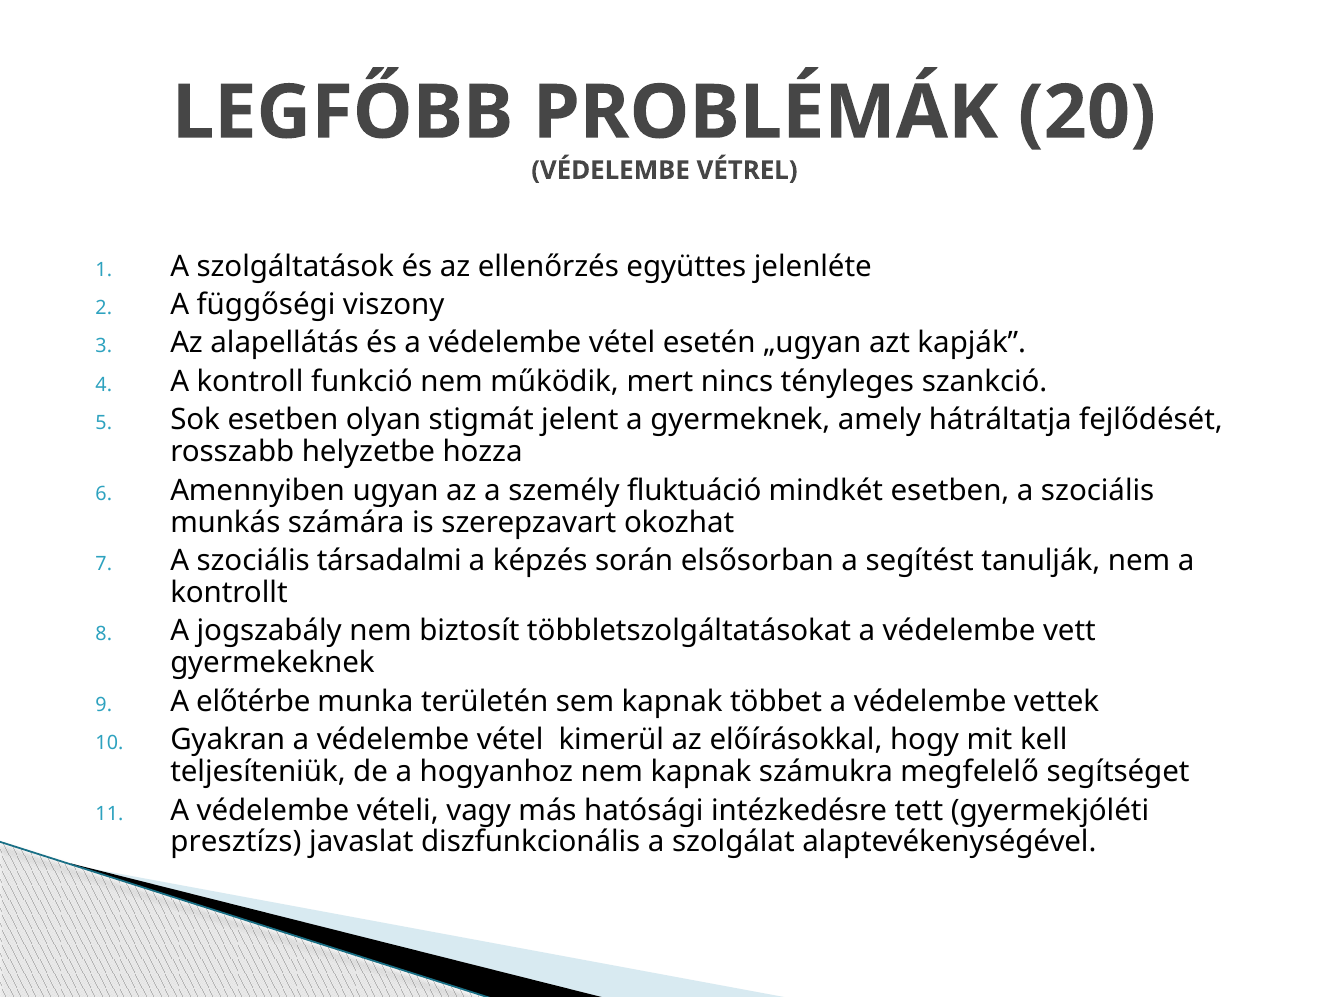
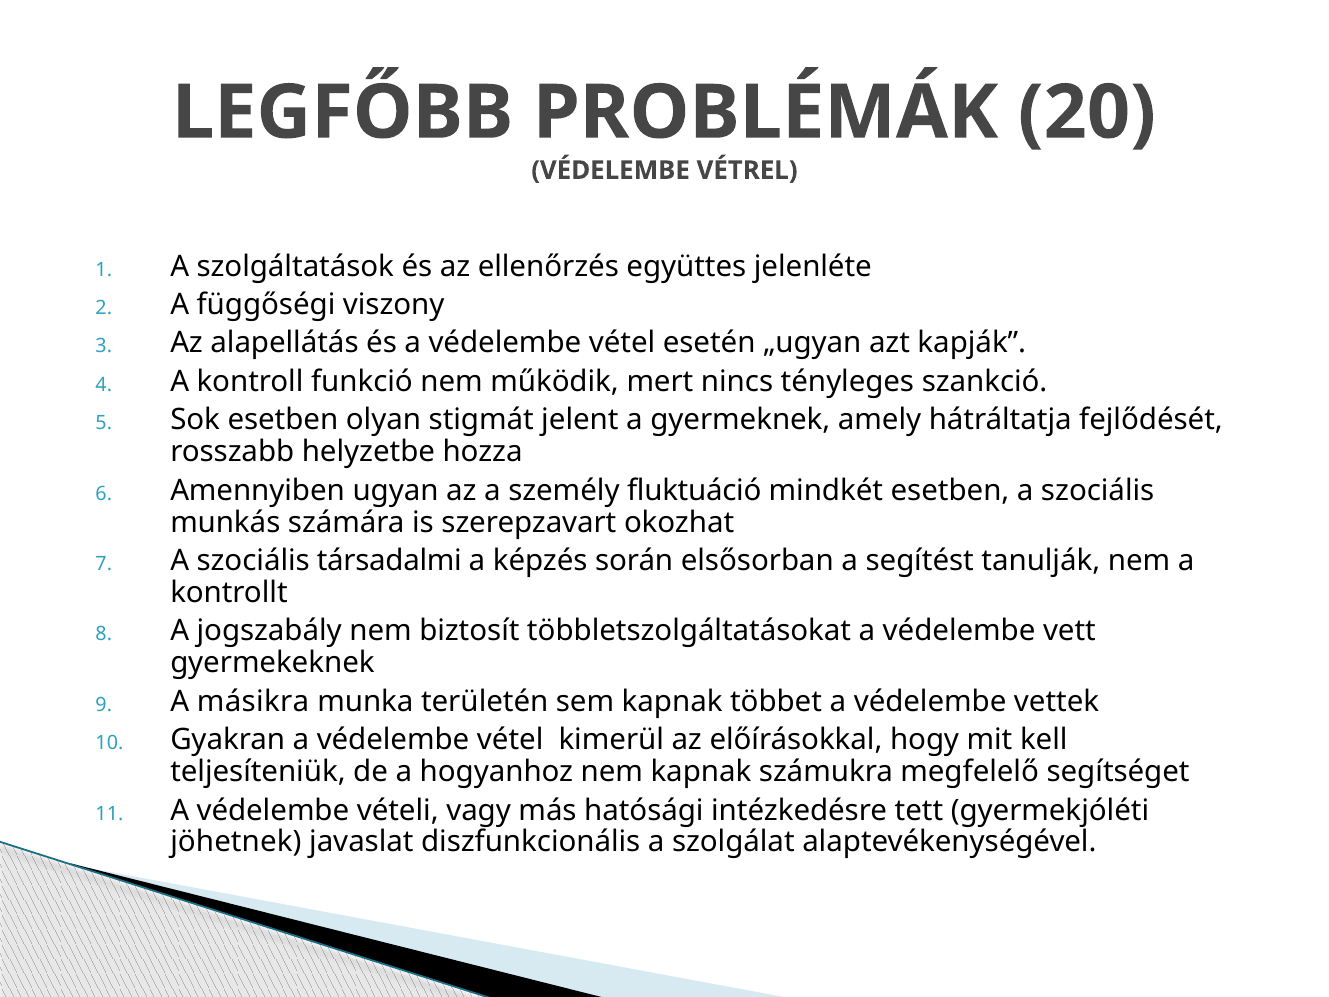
előtérbe: előtérbe -> másikra
presztízs: presztízs -> jöhetnek
